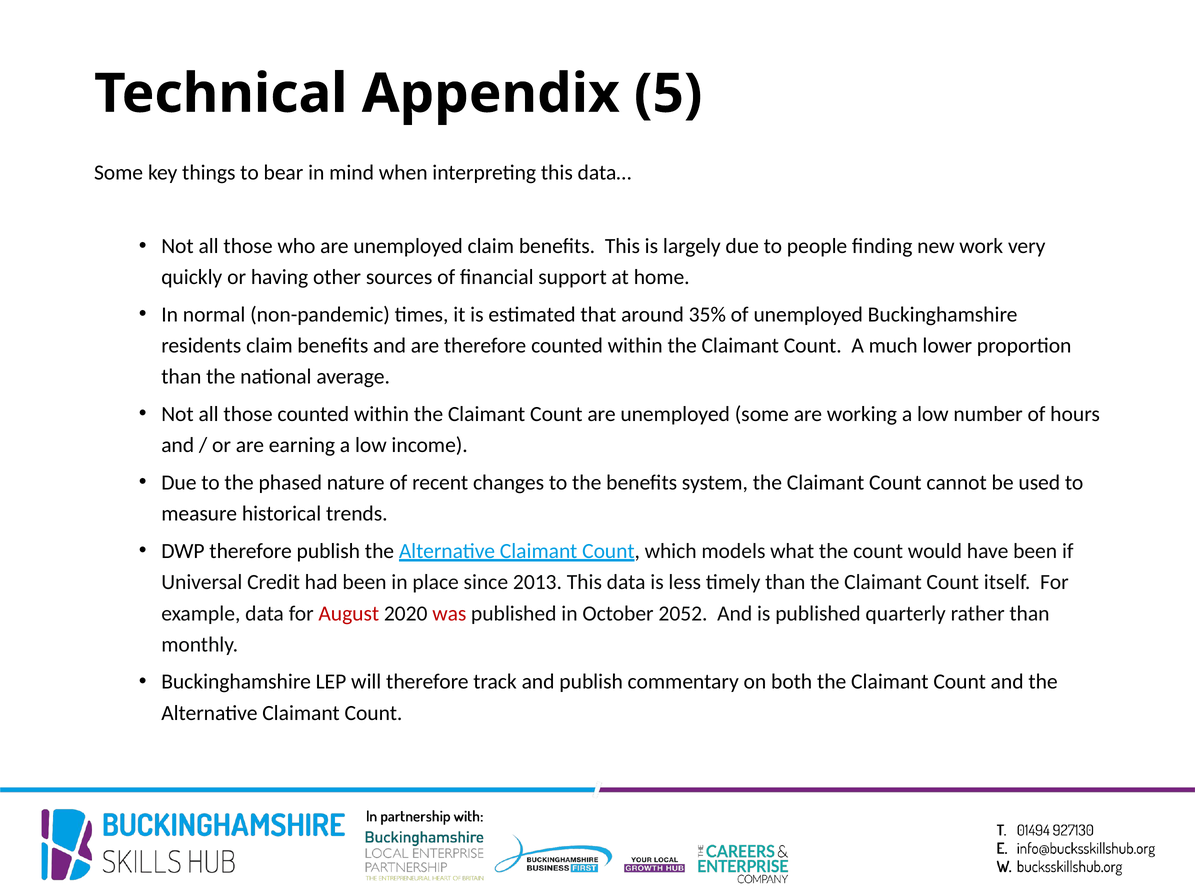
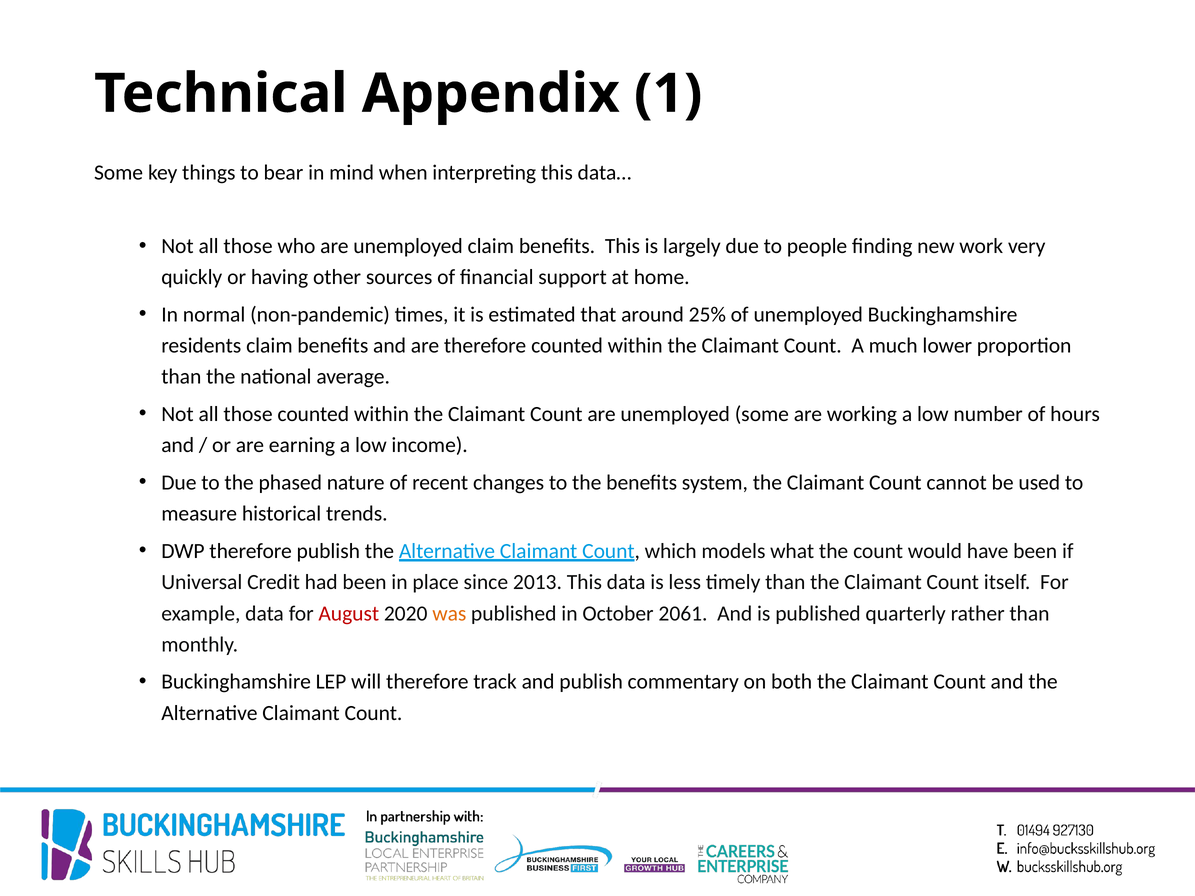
5: 5 -> 1
35%: 35% -> 25%
was colour: red -> orange
2052: 2052 -> 2061
